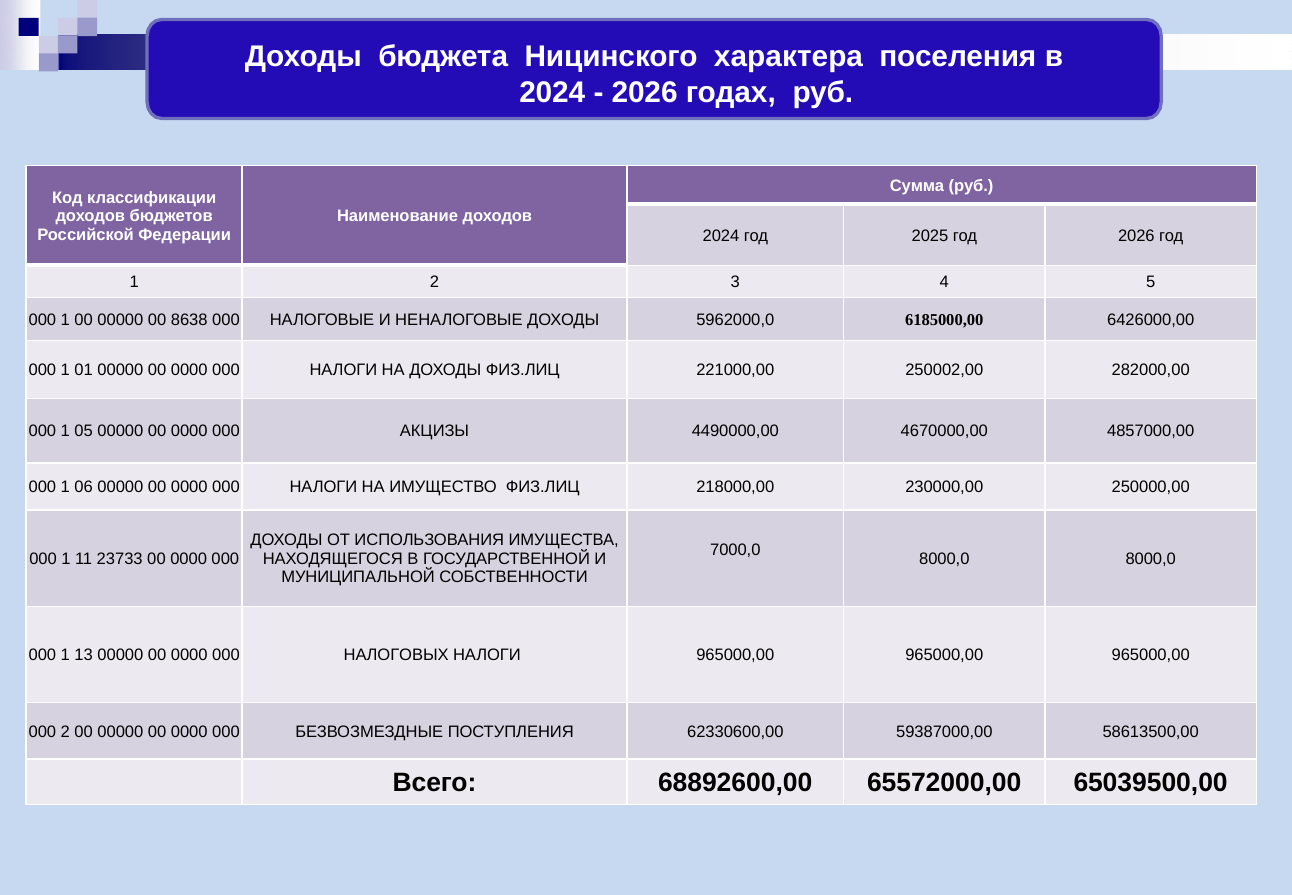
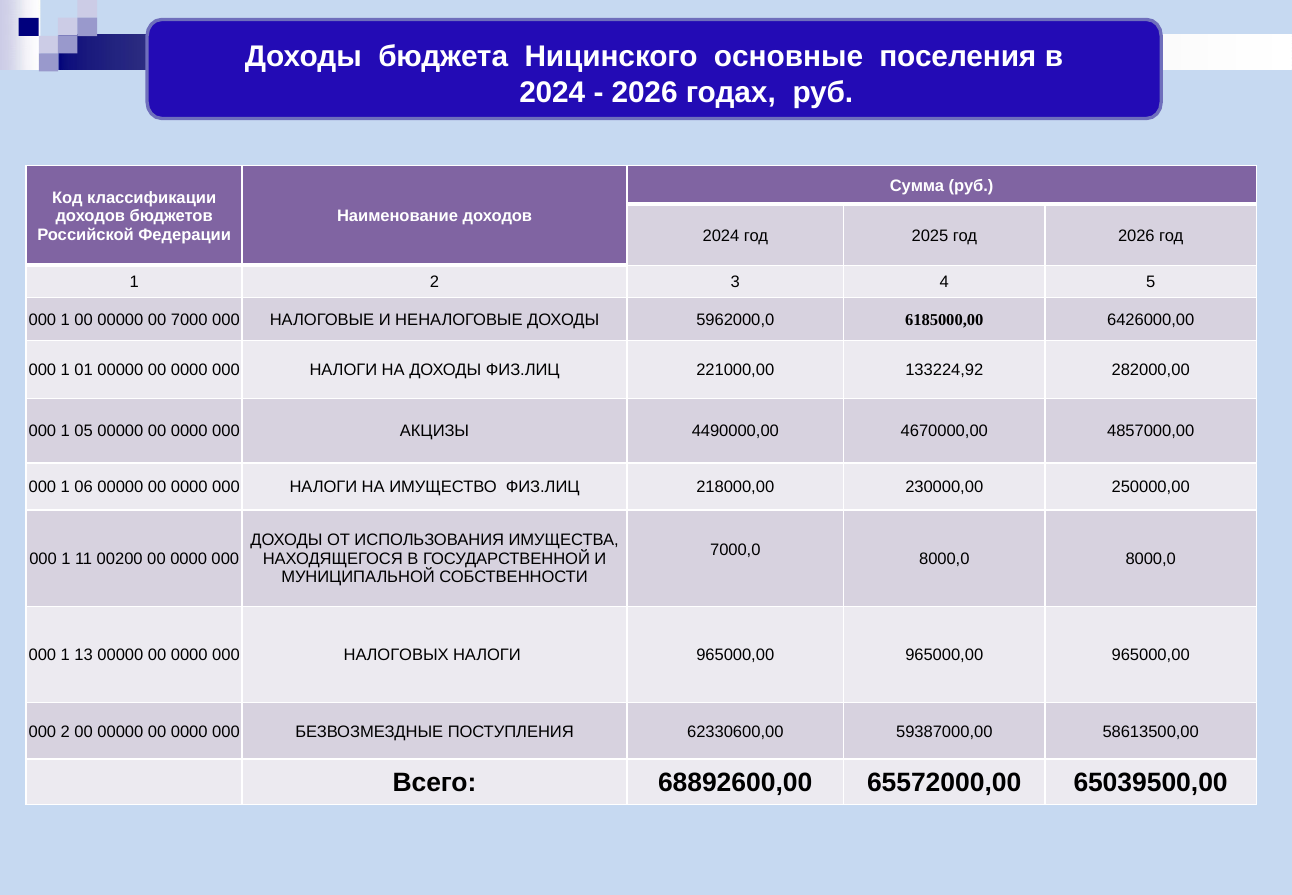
характера: характера -> основные
8638: 8638 -> 7000
250002,00: 250002,00 -> 133224,92
23733: 23733 -> 00200
